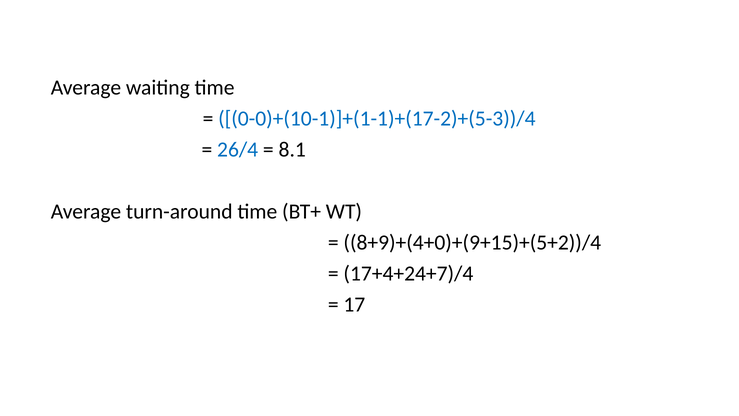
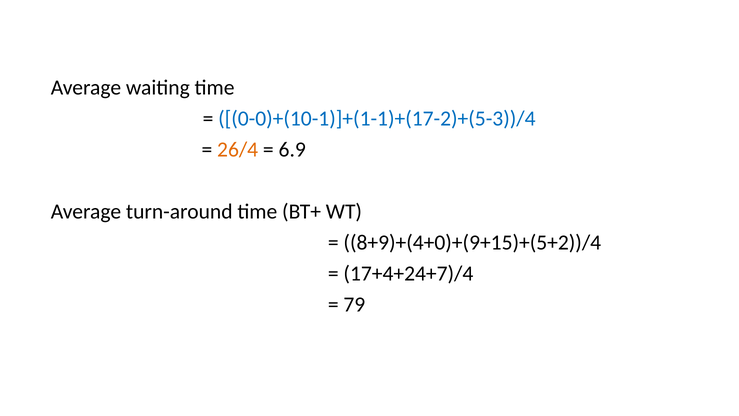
26/4 colour: blue -> orange
8.1: 8.1 -> 6.9
17: 17 -> 79
